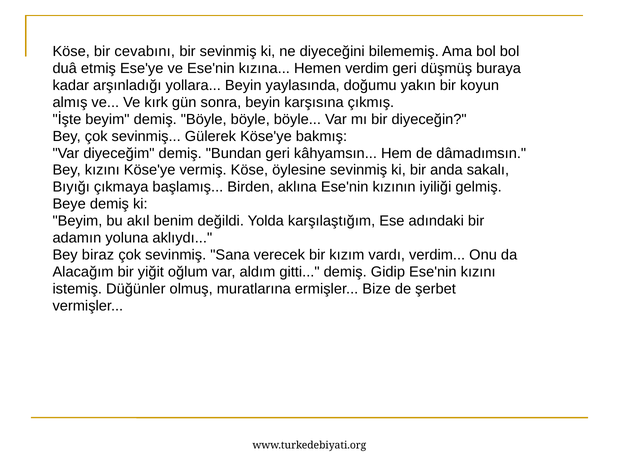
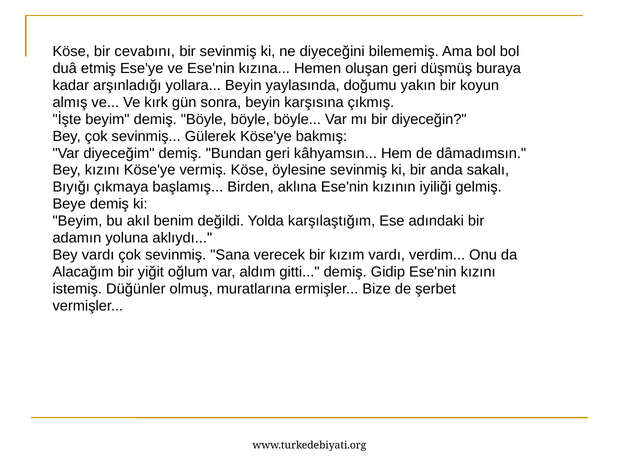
Hemen verdim: verdim -> oluşan
Bey biraz: biraz -> vardı
